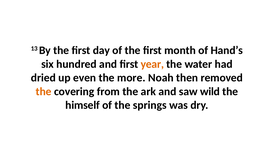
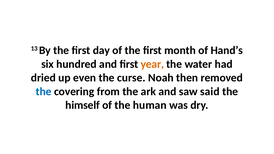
more: more -> curse
the at (44, 92) colour: orange -> blue
wild: wild -> said
springs: springs -> human
